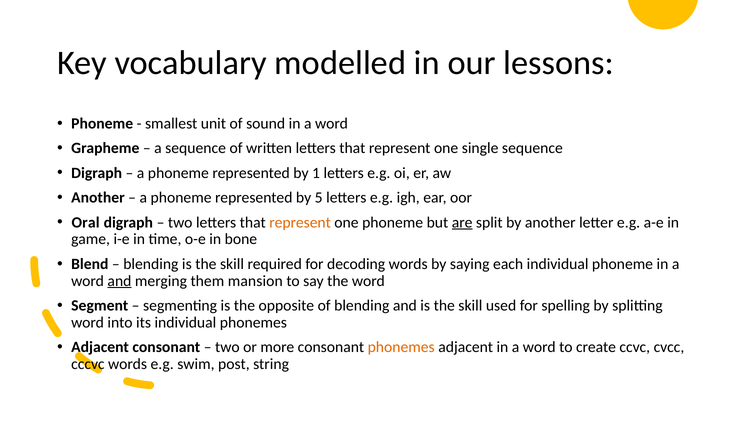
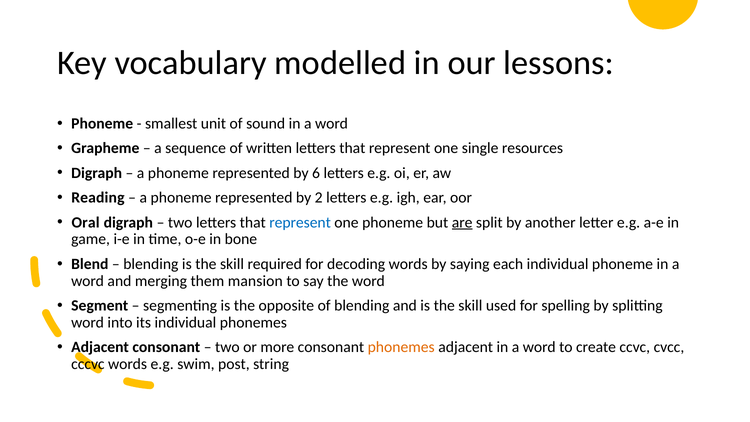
single sequence: sequence -> resources
1: 1 -> 6
Another at (98, 198): Another -> Reading
5: 5 -> 2
represent at (300, 222) colour: orange -> blue
and at (119, 281) underline: present -> none
